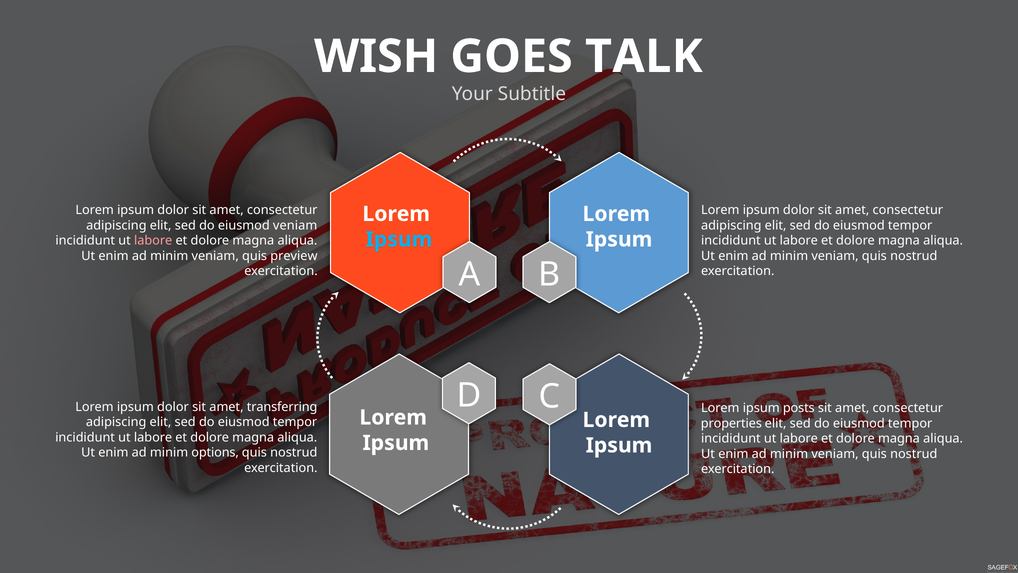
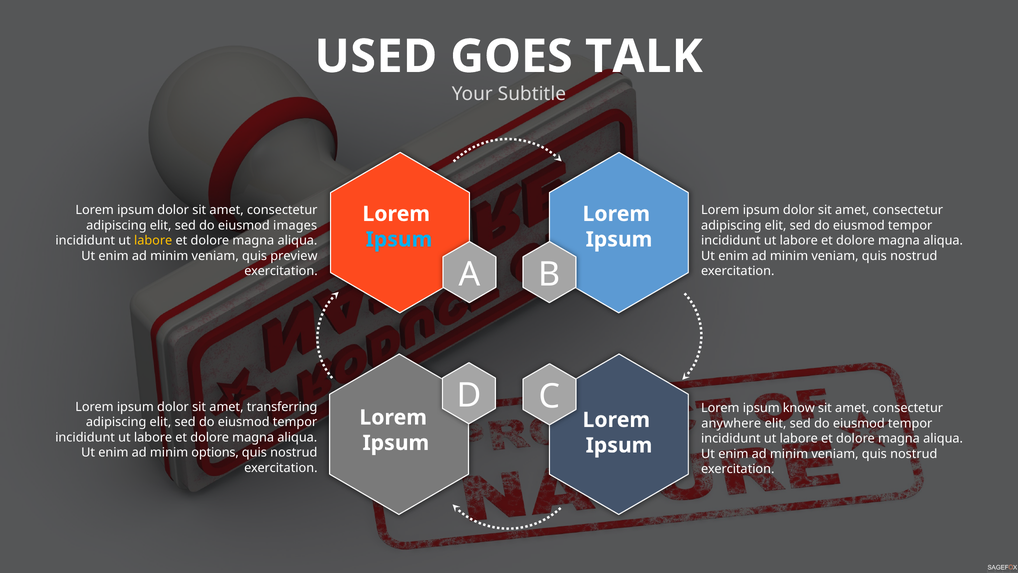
WISH: WISH -> USED
eiusmod veniam: veniam -> images
labore at (153, 241) colour: pink -> yellow
posts: posts -> know
properties: properties -> anywhere
